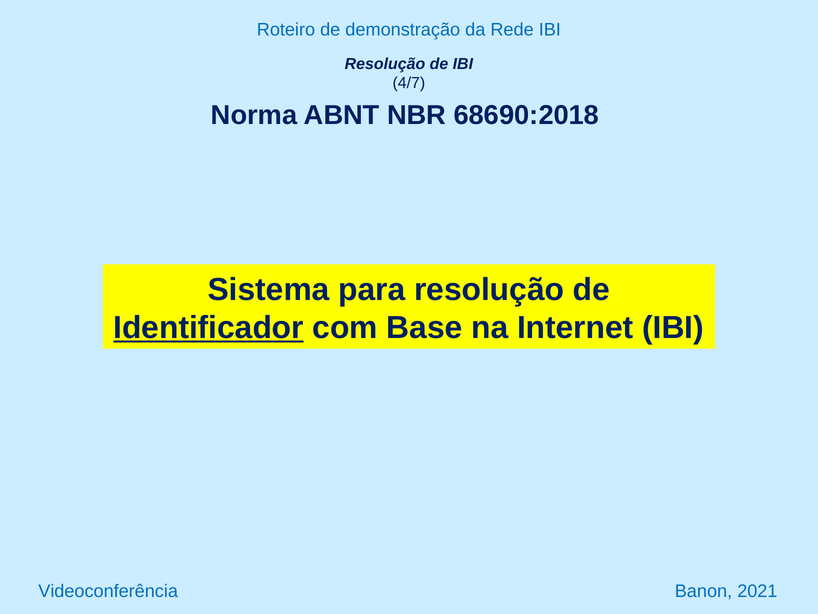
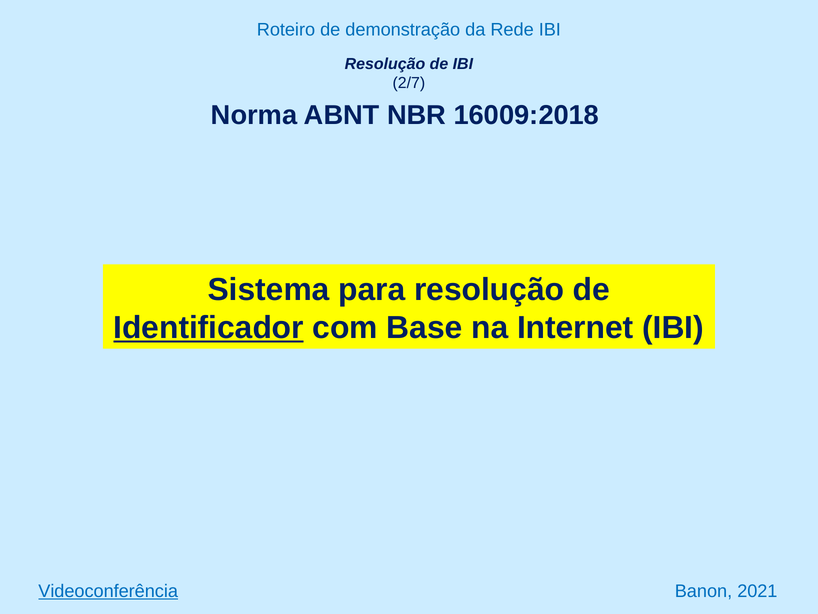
4/7: 4/7 -> 2/7
68690:2018: 68690:2018 -> 16009:2018
Videoconferência underline: none -> present
